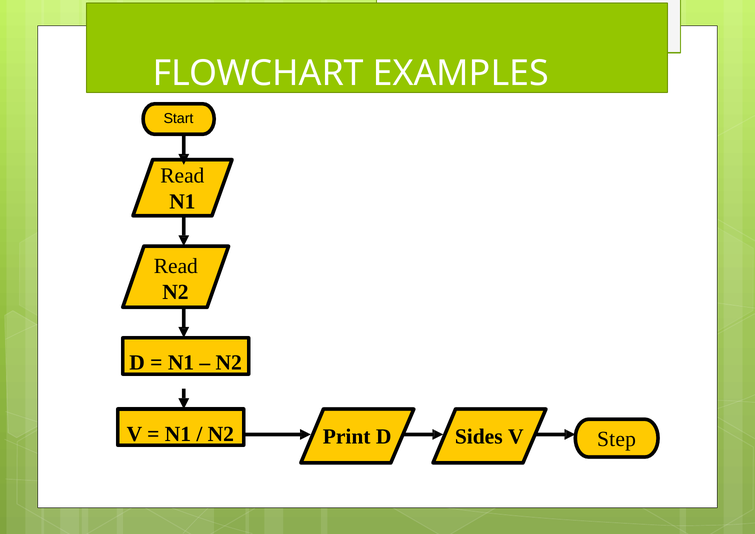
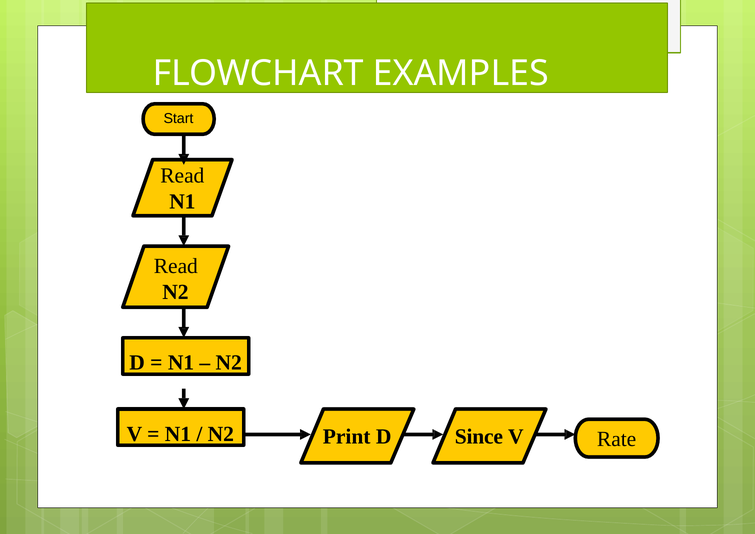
Sides: Sides -> Since
Step: Step -> Rate
